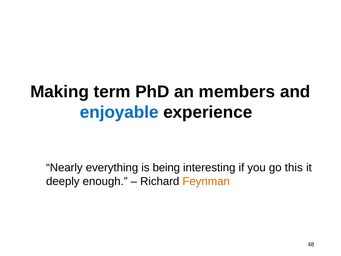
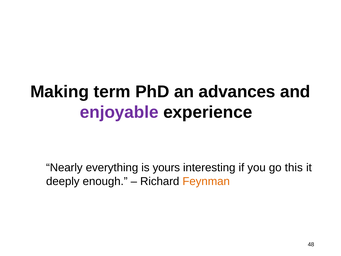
members: members -> advances
enjoyable colour: blue -> purple
being: being -> yours
